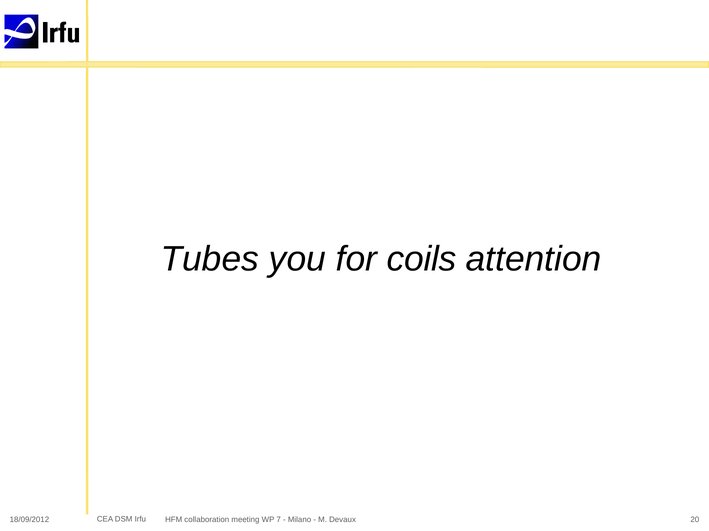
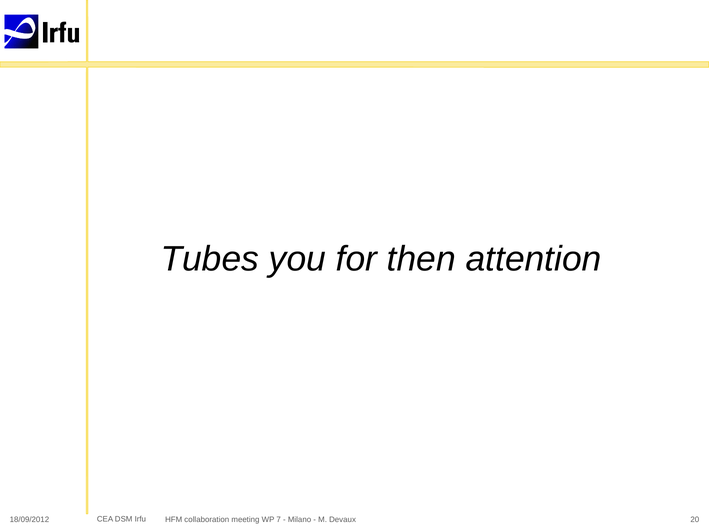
coils: coils -> then
